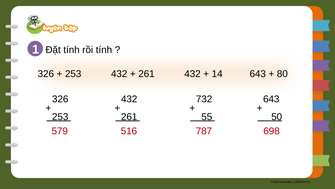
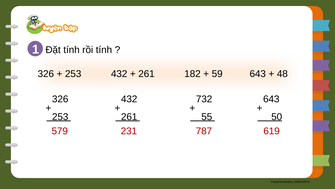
261 432: 432 -> 182
14: 14 -> 59
80: 80 -> 48
516: 516 -> 231
698: 698 -> 619
